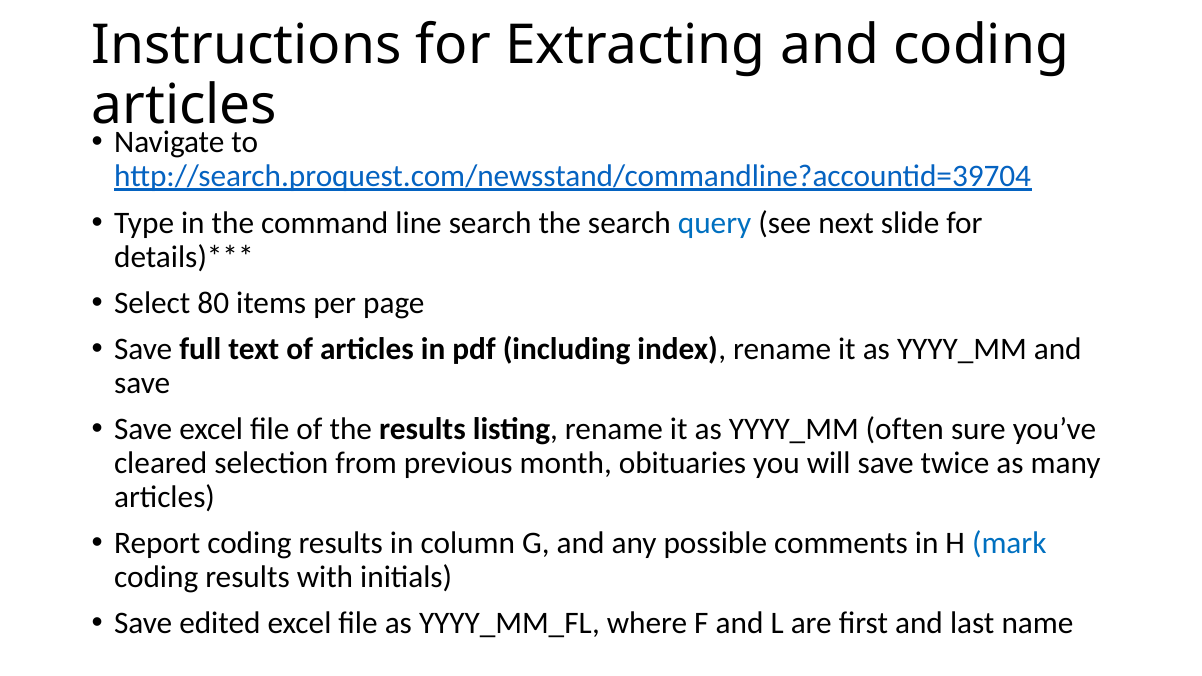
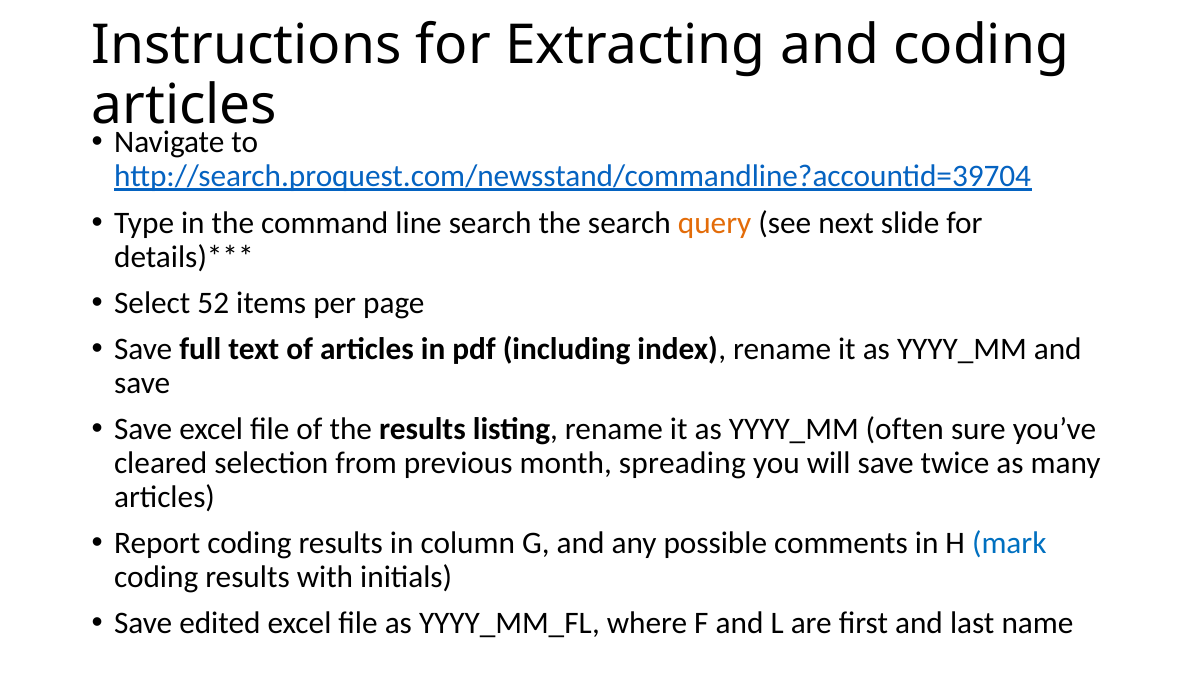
query colour: blue -> orange
80: 80 -> 52
obituaries: obituaries -> spreading
